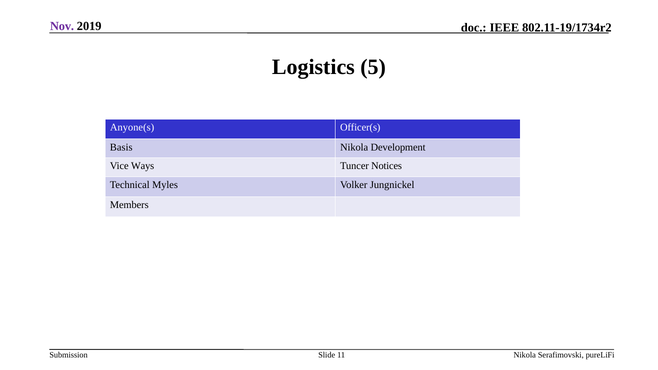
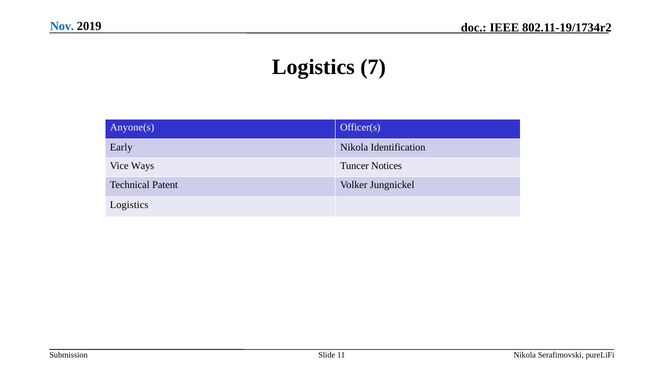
Nov colour: purple -> blue
5: 5 -> 7
Basis: Basis -> Early
Development: Development -> Identification
Myles: Myles -> Patent
Members at (129, 205): Members -> Logistics
